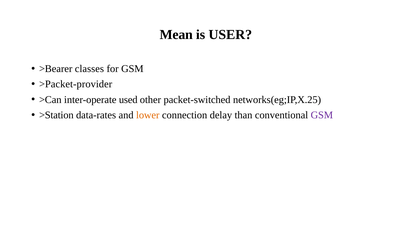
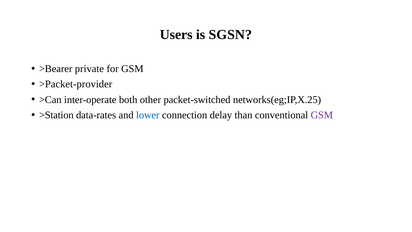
Mean: Mean -> Users
USER: USER -> SGSN
classes: classes -> private
used: used -> both
lower colour: orange -> blue
